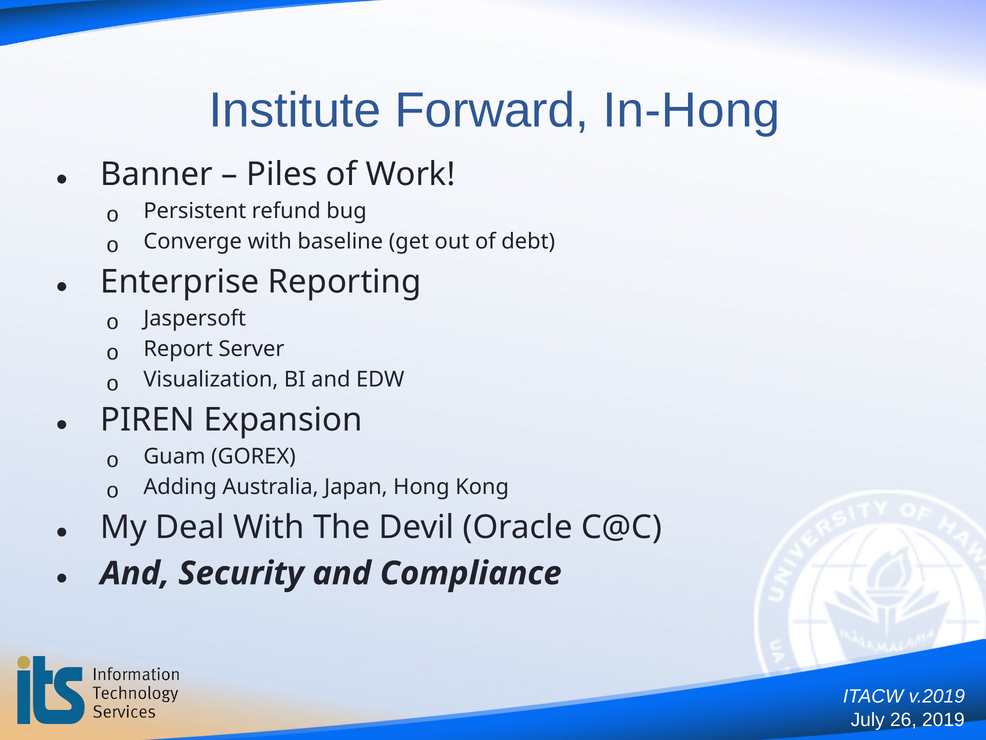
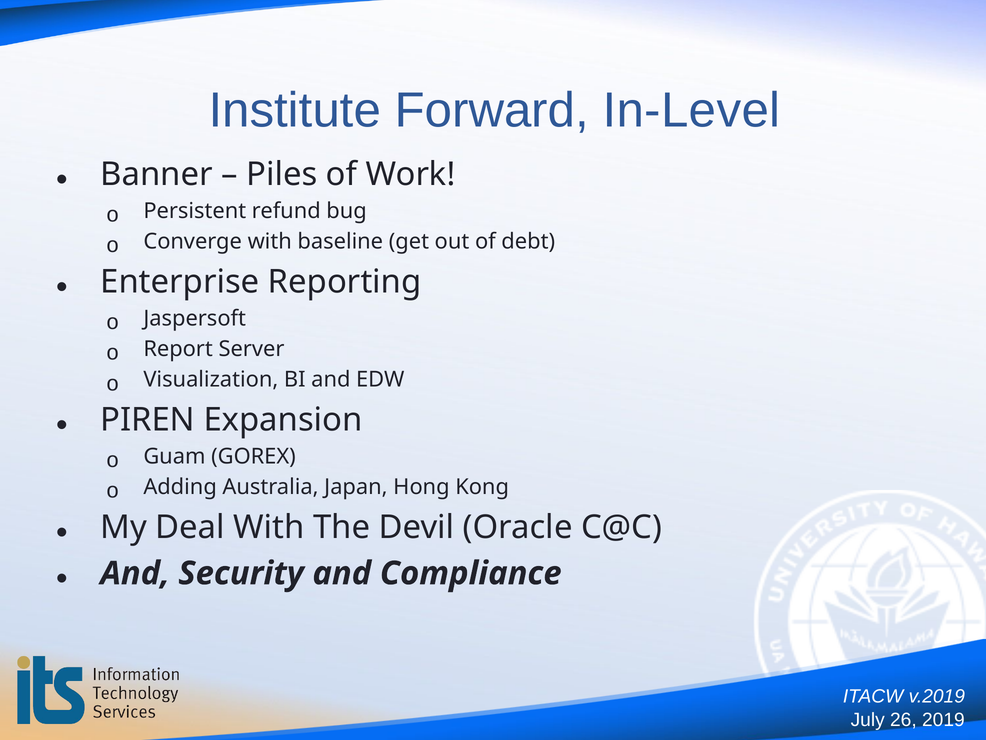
In-Hong: In-Hong -> In-Level
